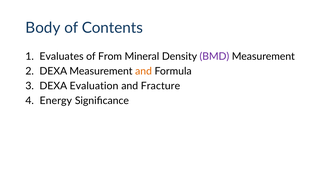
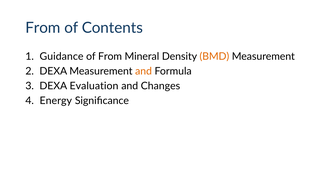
Body at (43, 28): Body -> From
Evaluates: Evaluates -> Guidance
BMD colour: purple -> orange
Fracture: Fracture -> Changes
